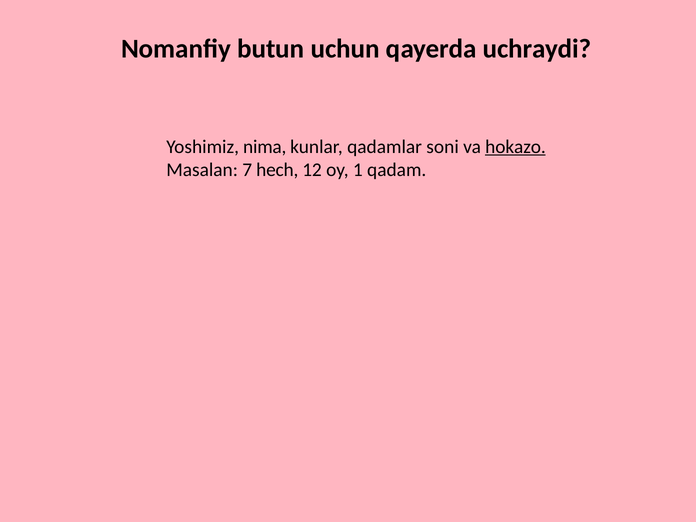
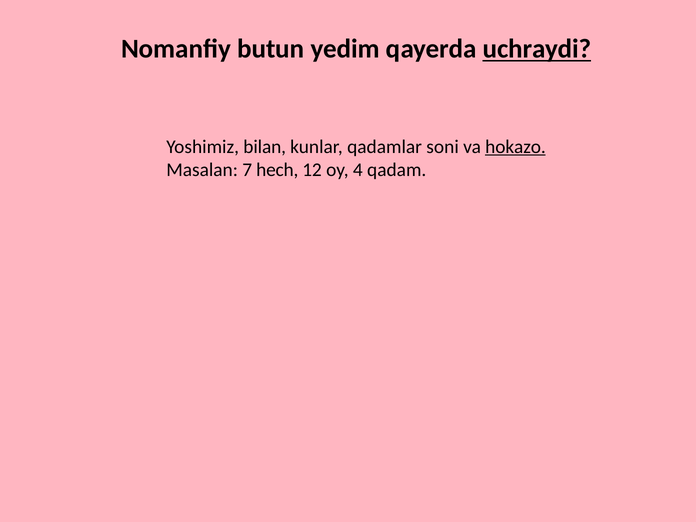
uchun: uchun -> yedim
uchraydi underline: none -> present
nima: nima -> bilan
1: 1 -> 4
